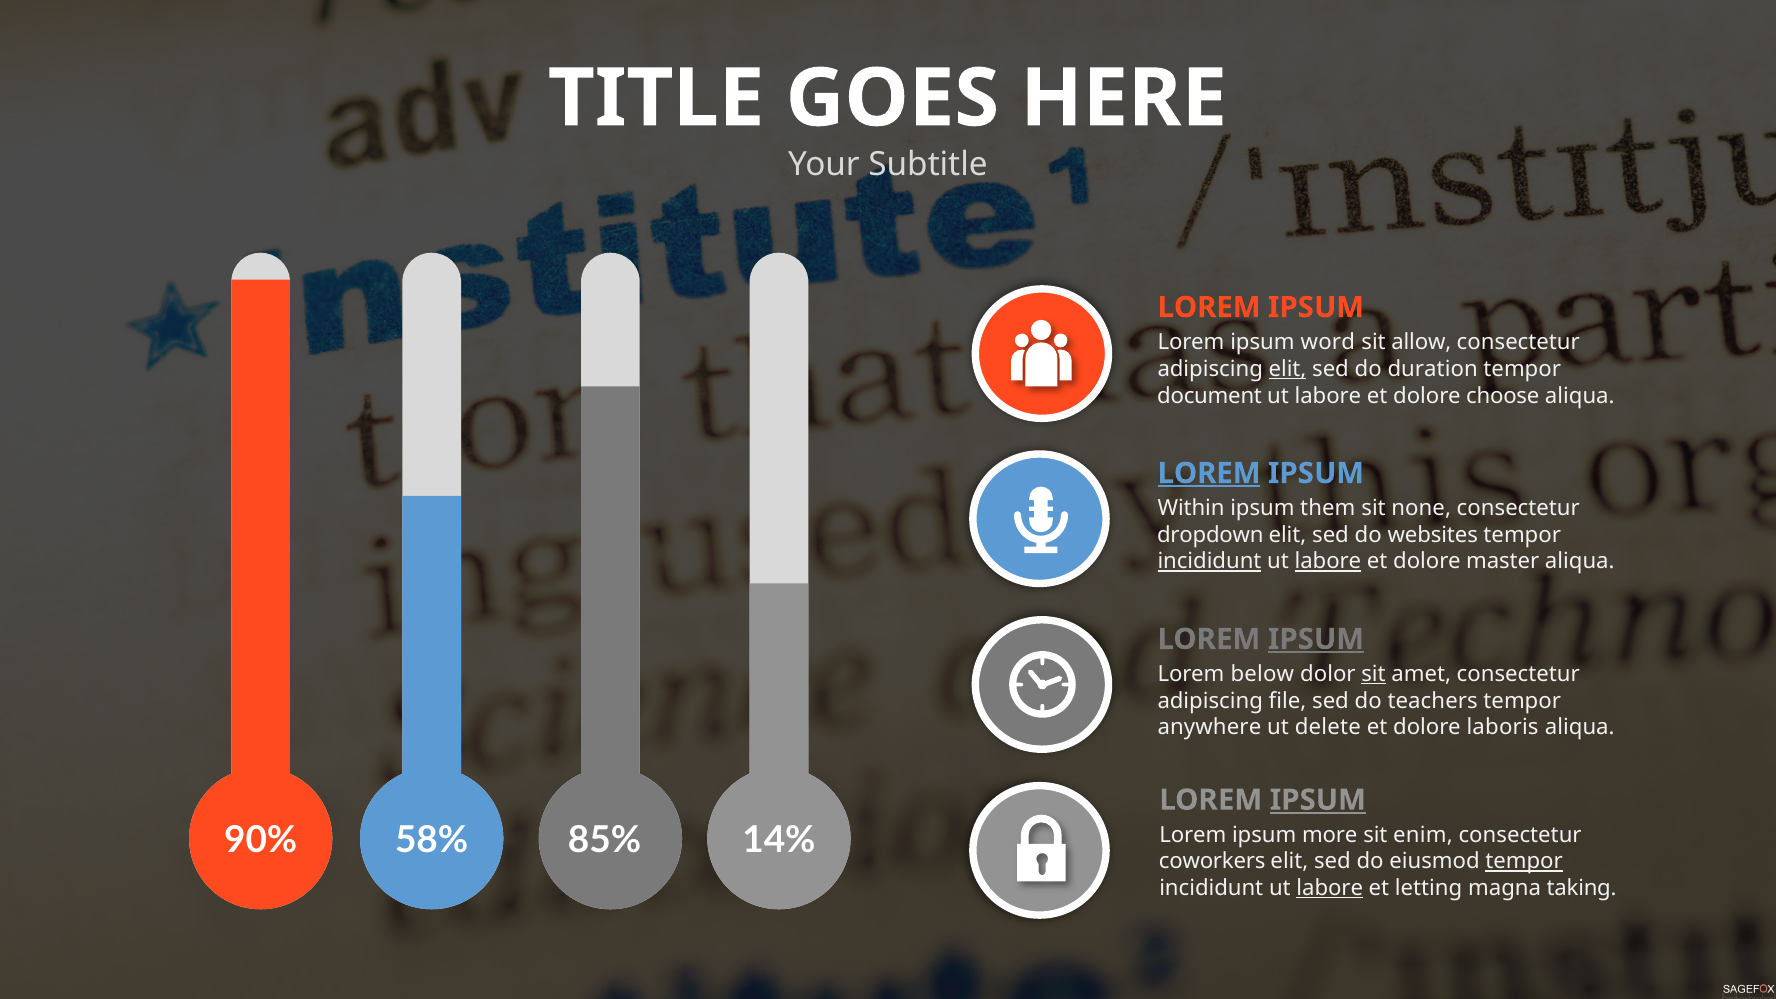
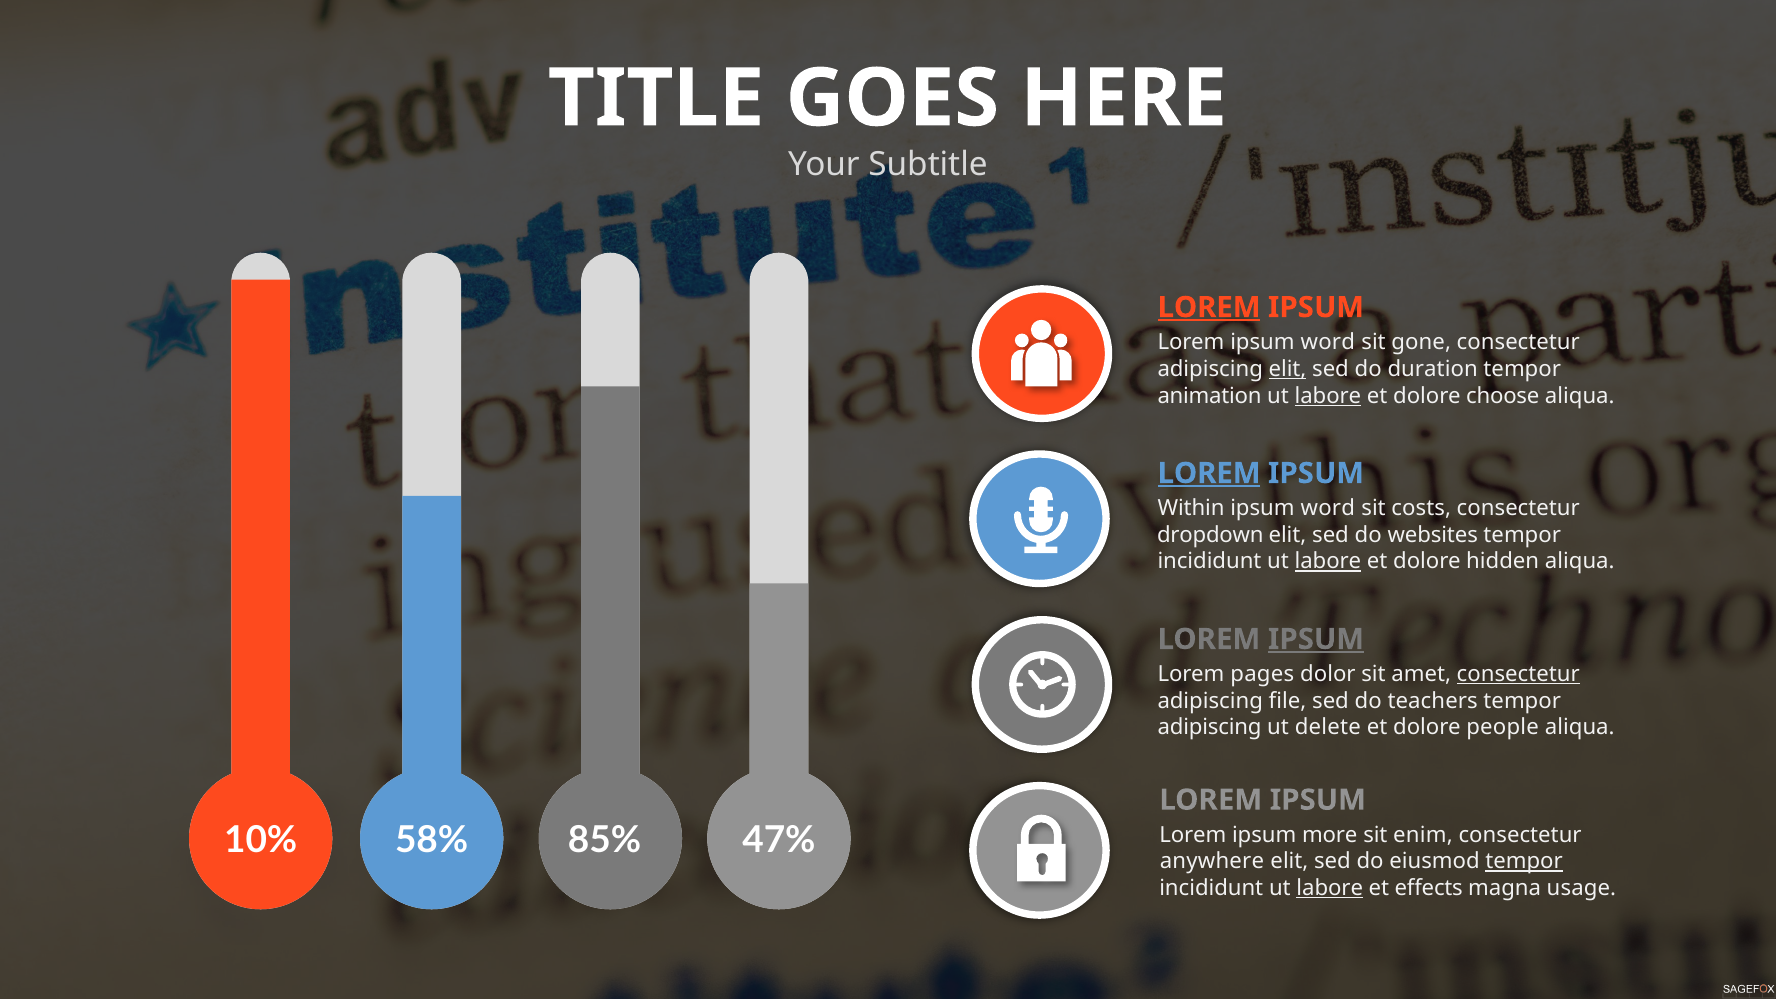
LOREM at (1209, 307) underline: none -> present
allow: allow -> gone
document: document -> animation
labore at (1328, 396) underline: none -> present
them at (1328, 508): them -> word
none: none -> costs
incididunt at (1209, 562) underline: present -> none
master: master -> hidden
below: below -> pages
sit at (1374, 674) underline: present -> none
consectetur at (1518, 674) underline: none -> present
anywhere at (1209, 728): anywhere -> adipiscing
laboris: laboris -> people
IPSUM at (1318, 800) underline: present -> none
90%: 90% -> 10%
14%: 14% -> 47%
coworkers: coworkers -> anywhere
letting: letting -> effects
taking: taking -> usage
